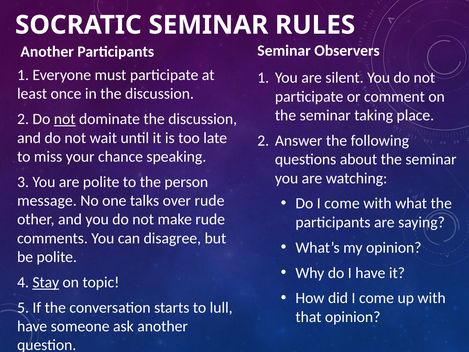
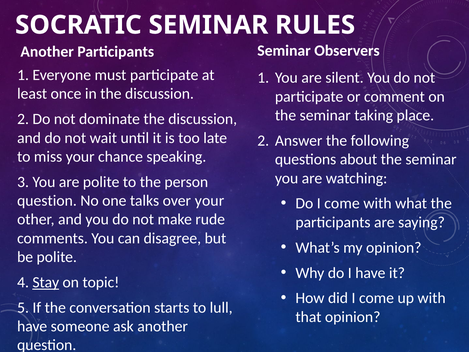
not at (65, 119) underline: present -> none
message at (47, 201): message -> question
over rude: rude -> your
